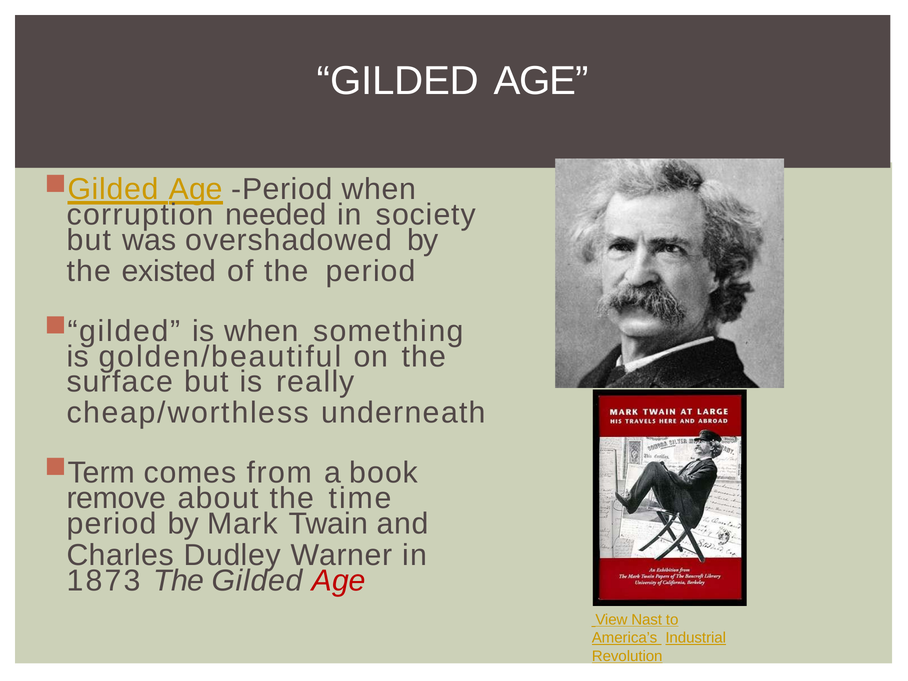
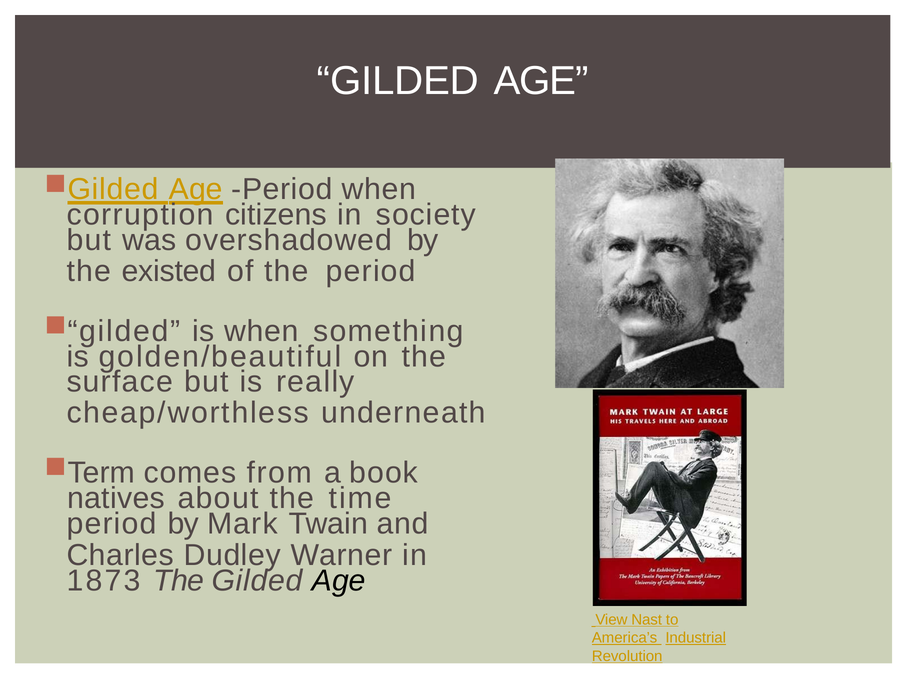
needed: needed -> citizens
remove: remove -> natives
Age at (339, 581) colour: red -> black
